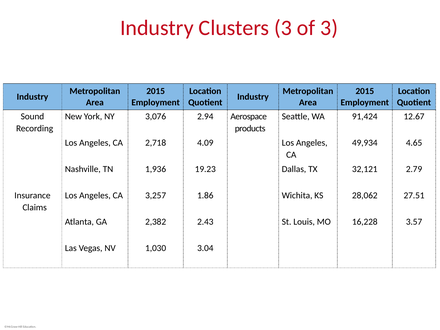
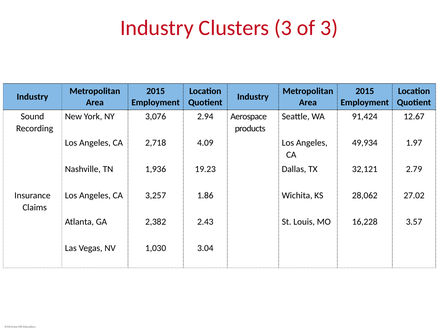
4.65: 4.65 -> 1.97
27.51: 27.51 -> 27.02
